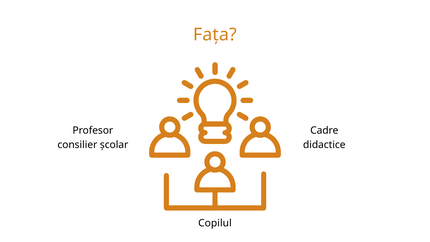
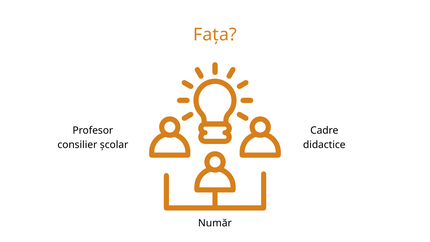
Copilul: Copilul -> Număr
